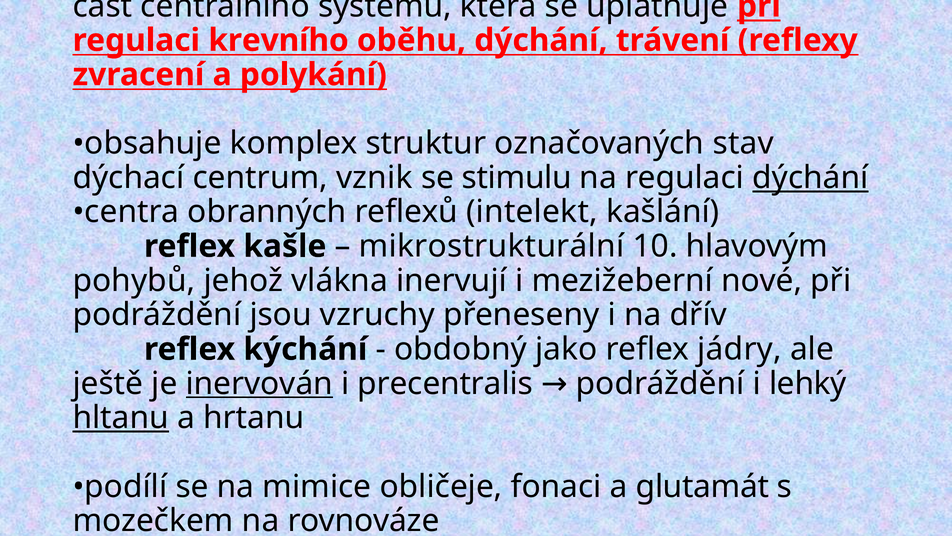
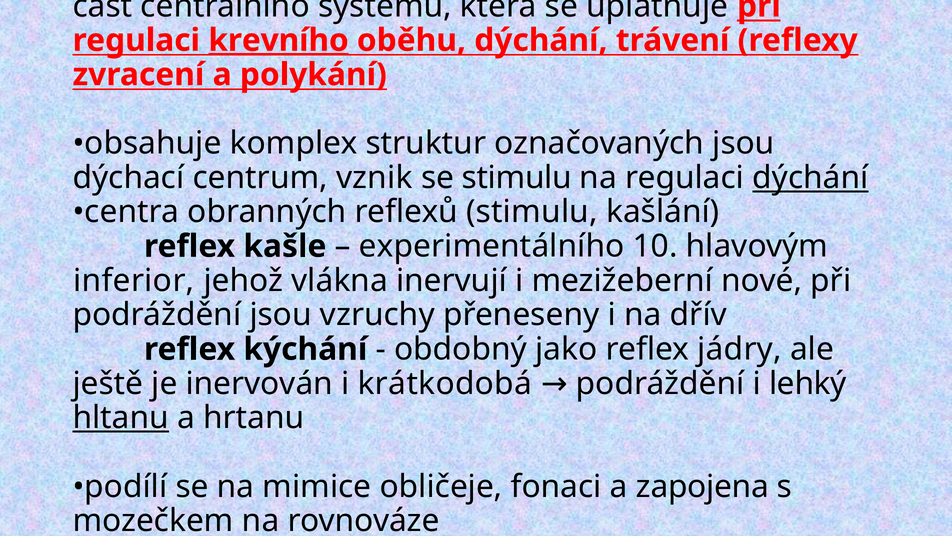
krevního underline: none -> present
označovaných stav: stav -> jsou
reflexů intelekt: intelekt -> stimulu
mikrostrukturální: mikrostrukturální -> experimentálního
pohybů: pohybů -> inferior
inervován underline: present -> none
precentralis: precentralis -> krátkodobá
glutamát: glutamát -> zapojena
